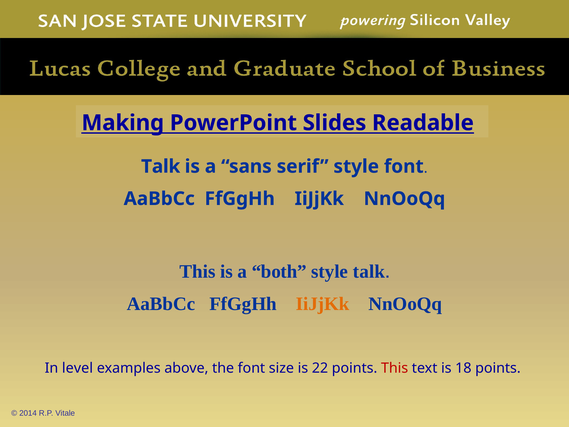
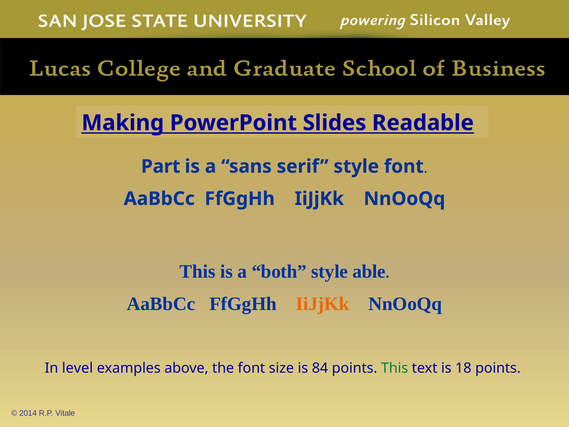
Talk at (161, 166): Talk -> Part
style talk: talk -> able
22: 22 -> 84
This at (395, 368) colour: red -> green
